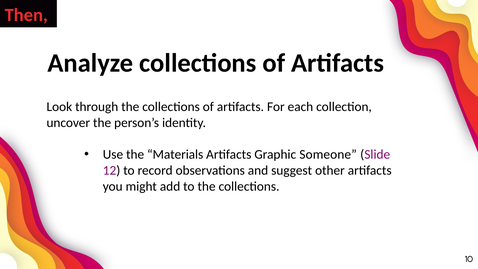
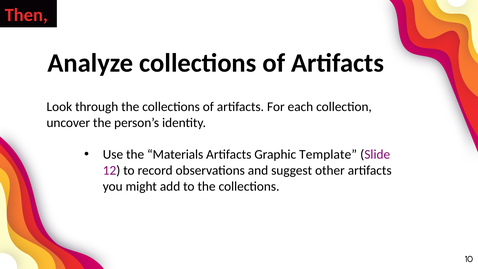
Someone: Someone -> Template
